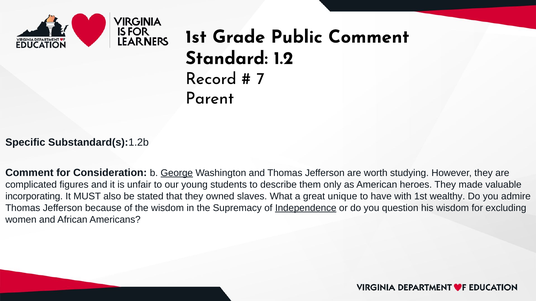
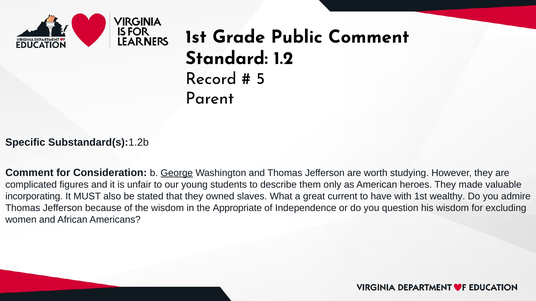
7: 7 -> 5
unique: unique -> current
Supremacy: Supremacy -> Appropriate
Independence underline: present -> none
